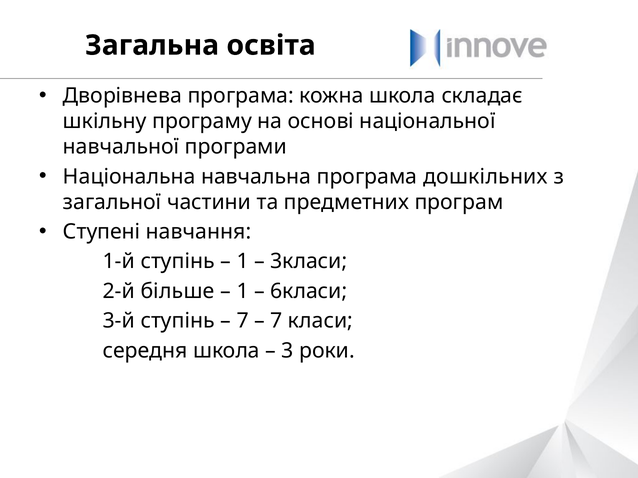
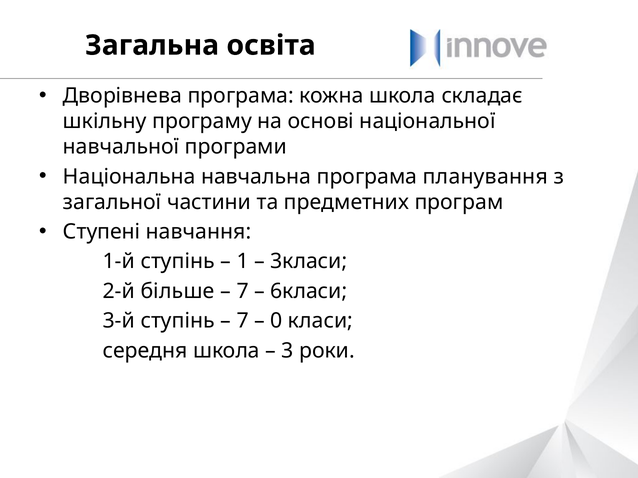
дошкільних: дошкільних -> планування
1 at (243, 292): 1 -> 7
7 at (276, 321): 7 -> 0
